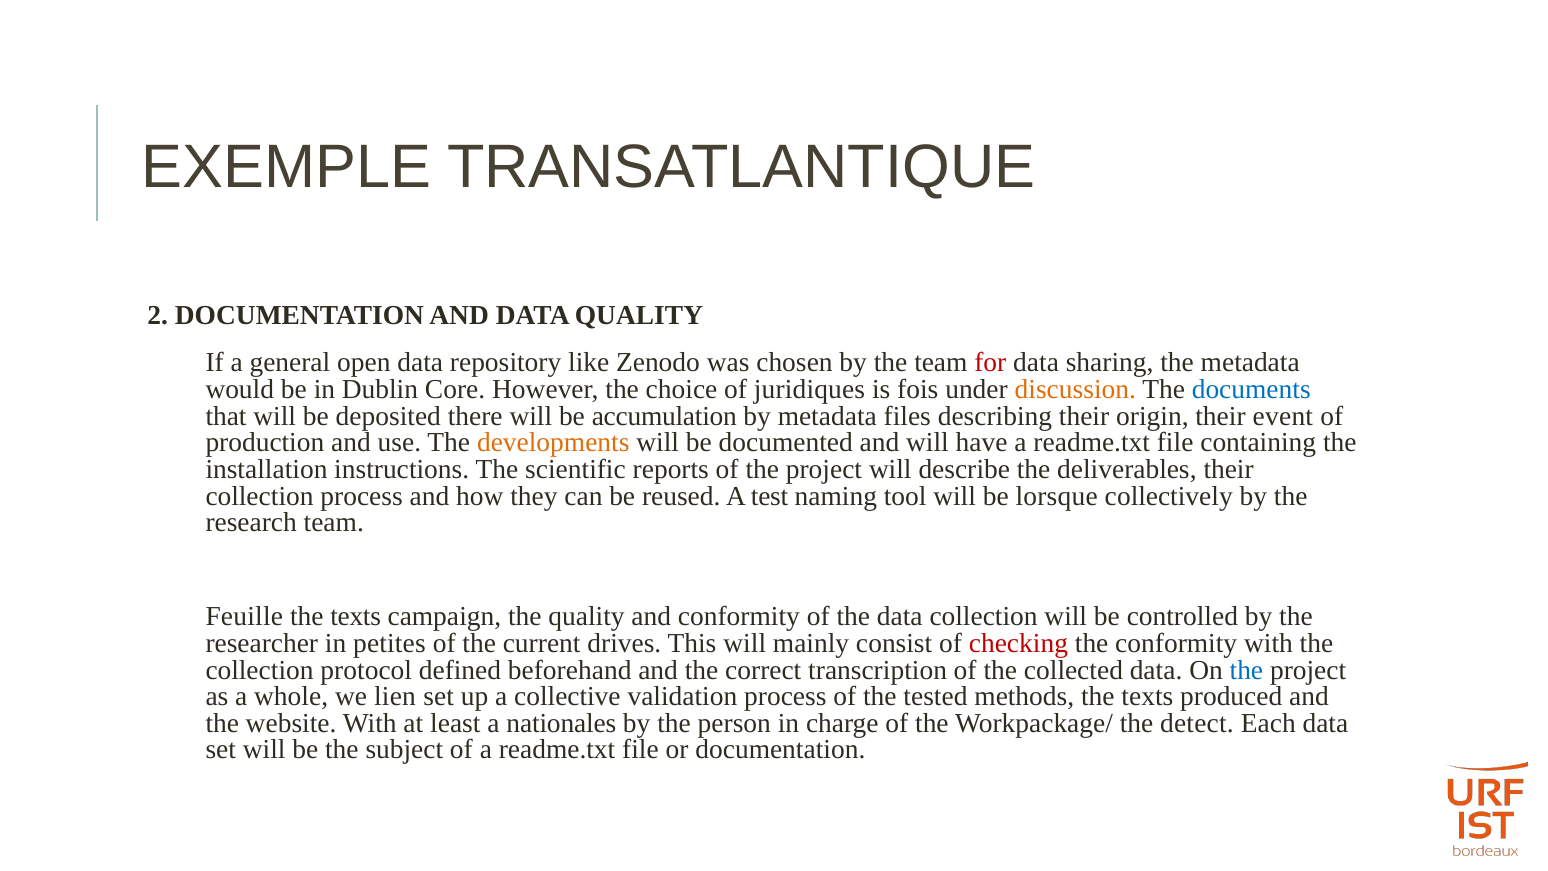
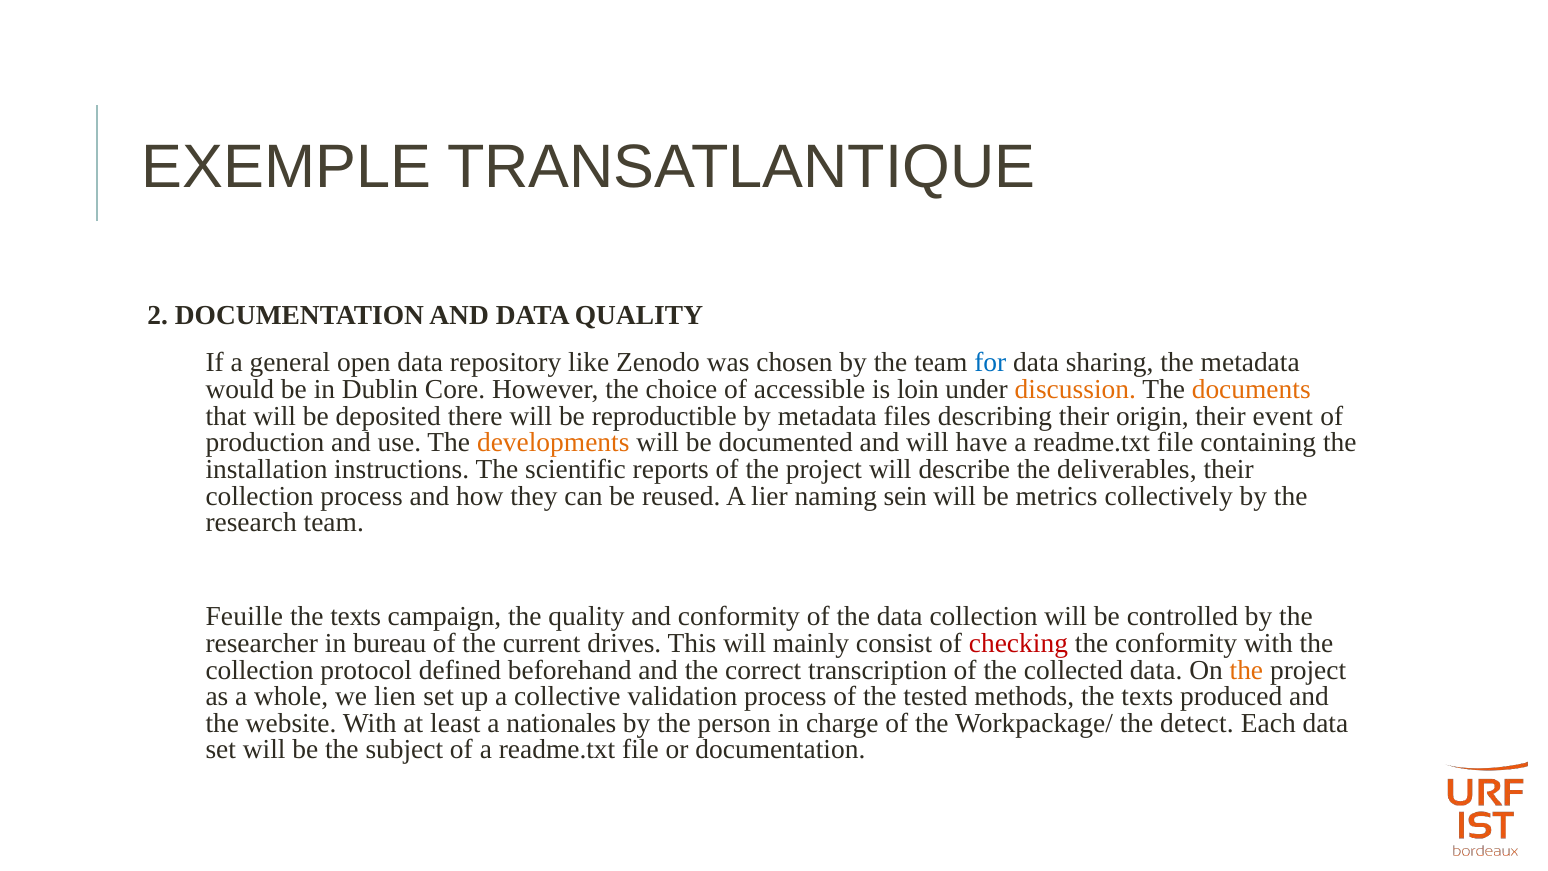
for colour: red -> blue
juridiques: juridiques -> accessible
fois: fois -> loin
documents colour: blue -> orange
accumulation: accumulation -> reproductible
test: test -> lier
tool: tool -> sein
lorsque: lorsque -> metrics
petites: petites -> bureau
the at (1246, 670) colour: blue -> orange
